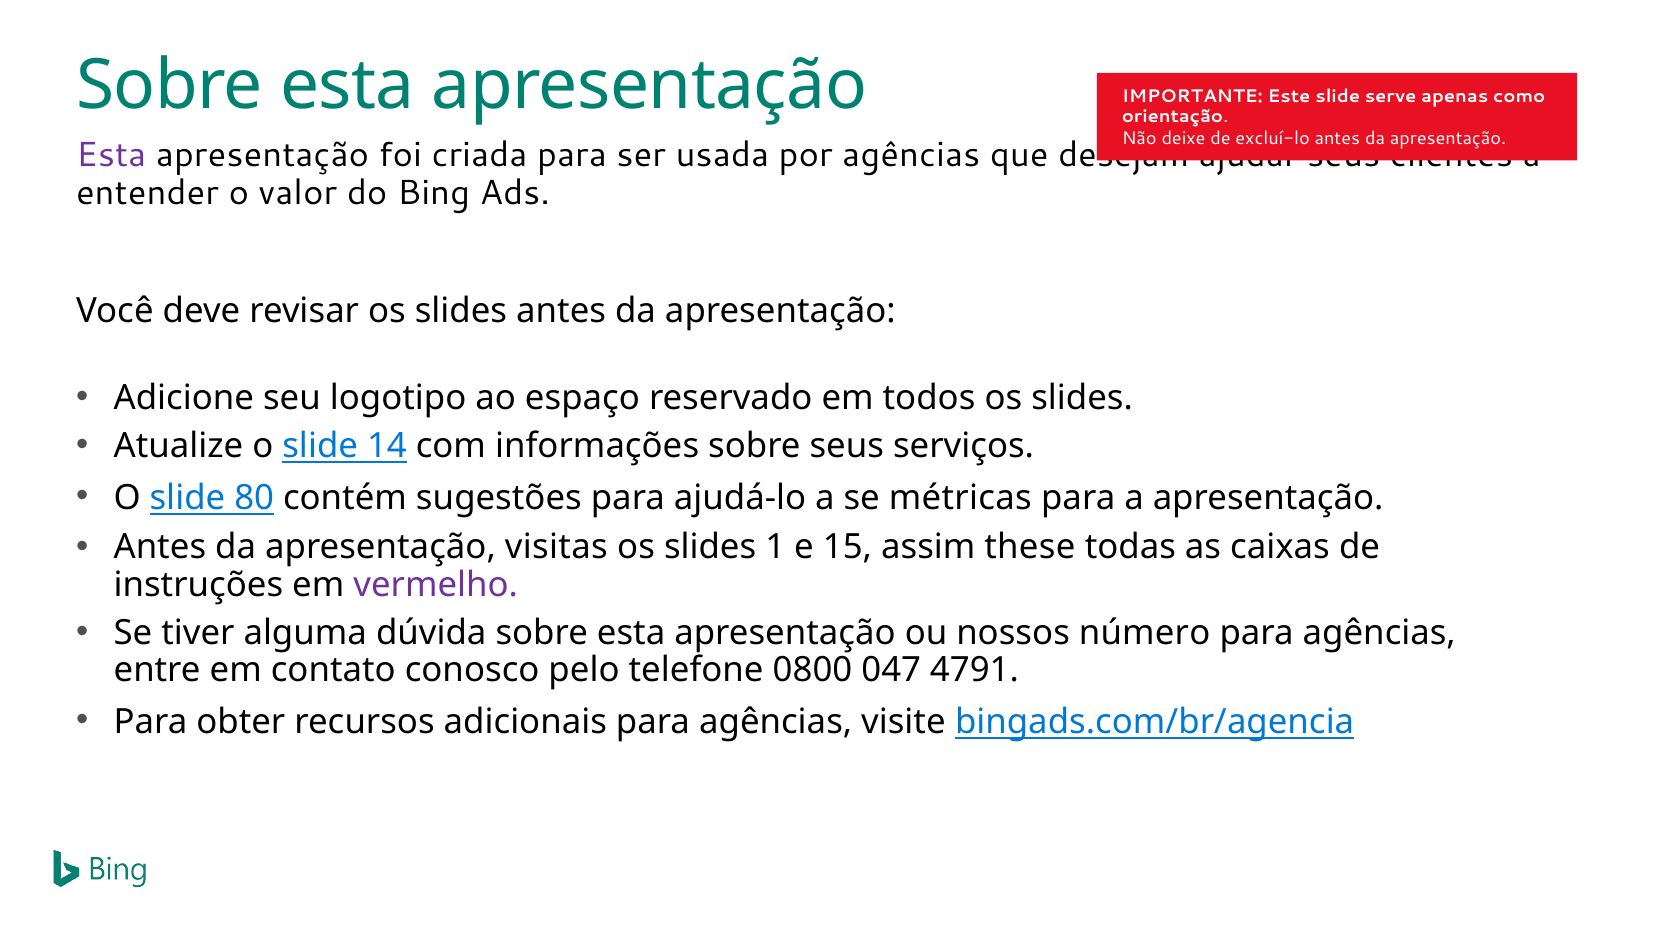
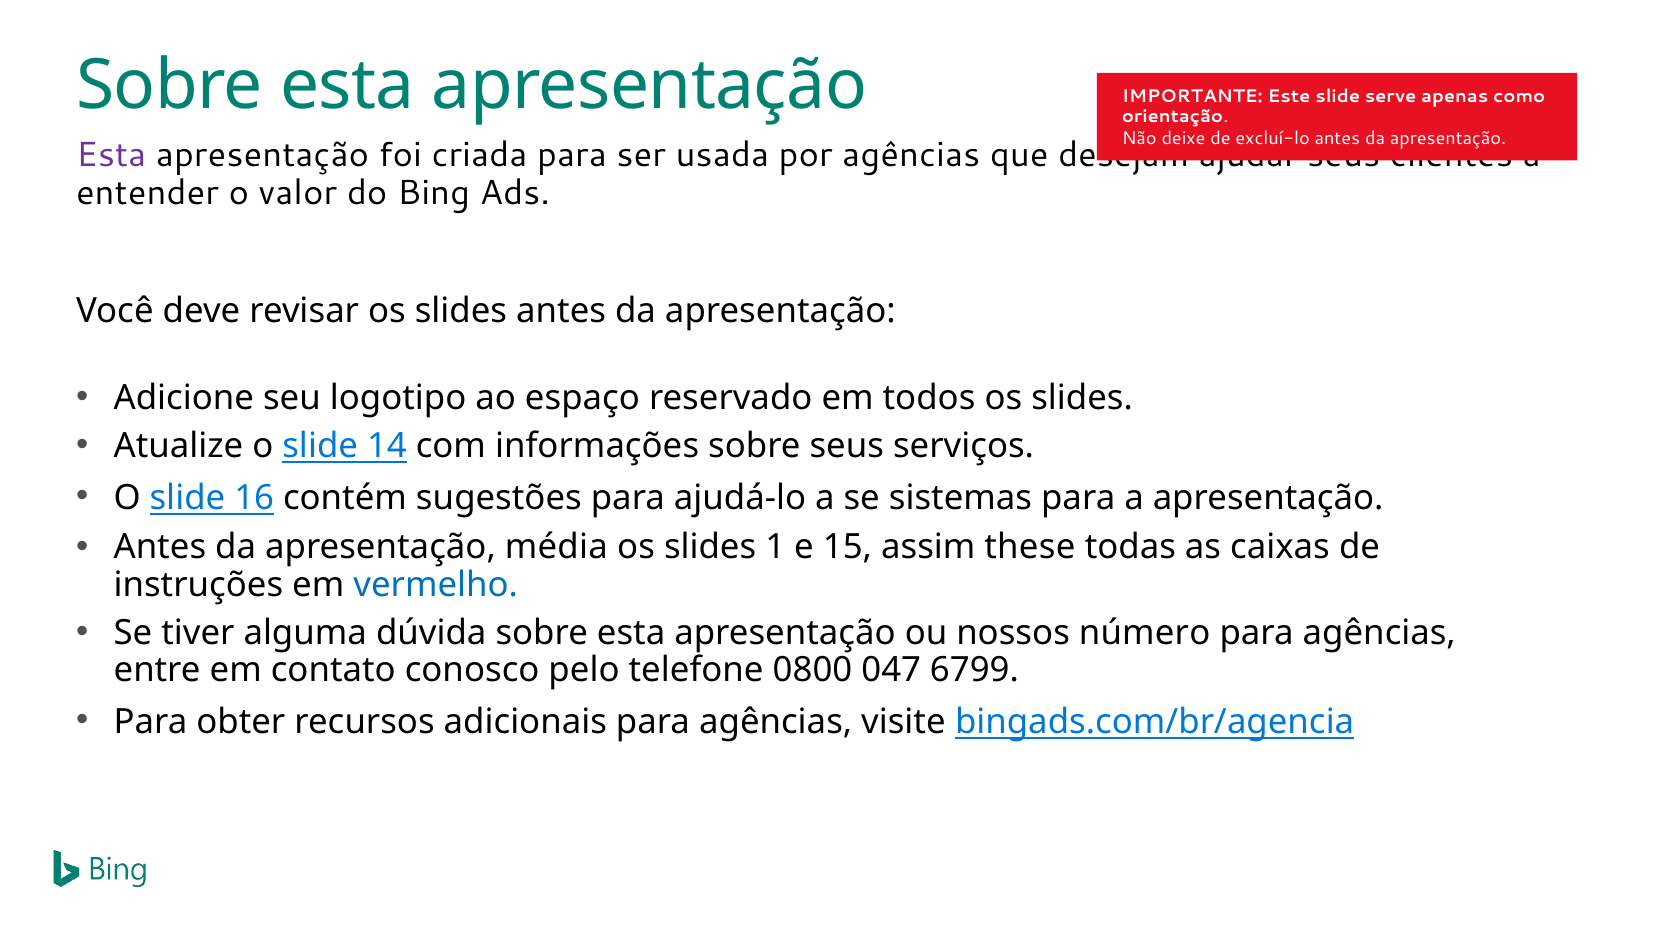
80: 80 -> 16
métricas: métricas -> sistemas
visitas: visitas -> média
vermelho colour: purple -> blue
4791: 4791 -> 6799
